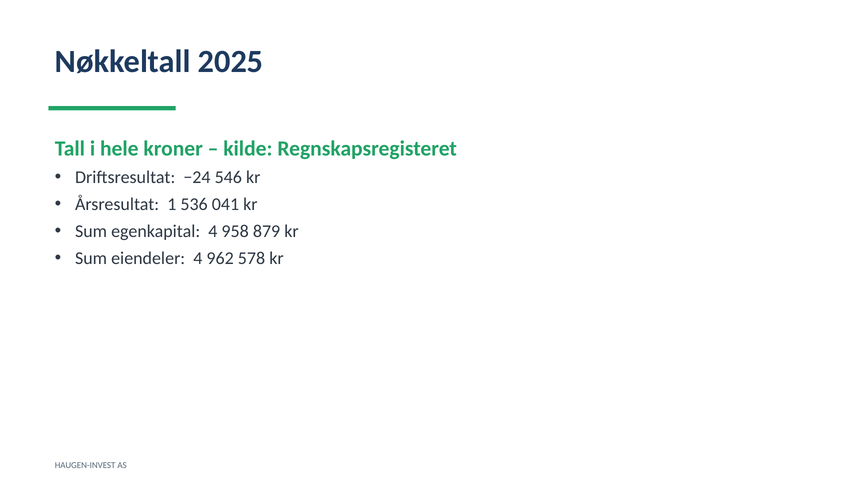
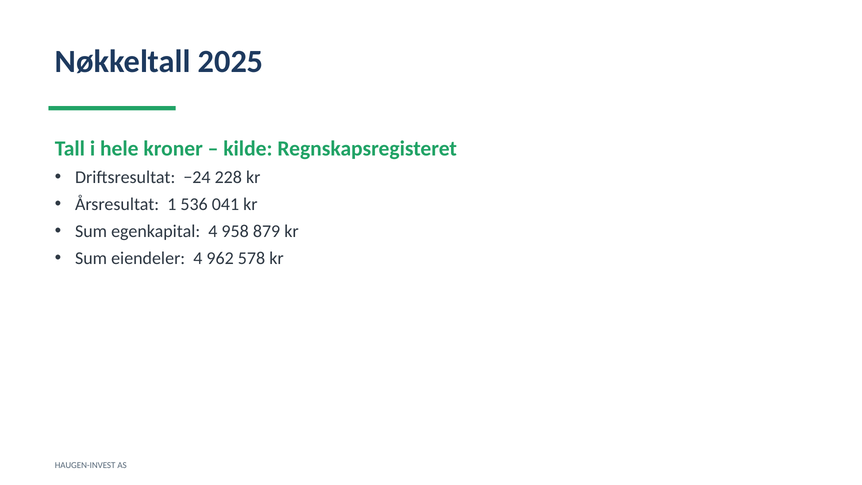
546: 546 -> 228
